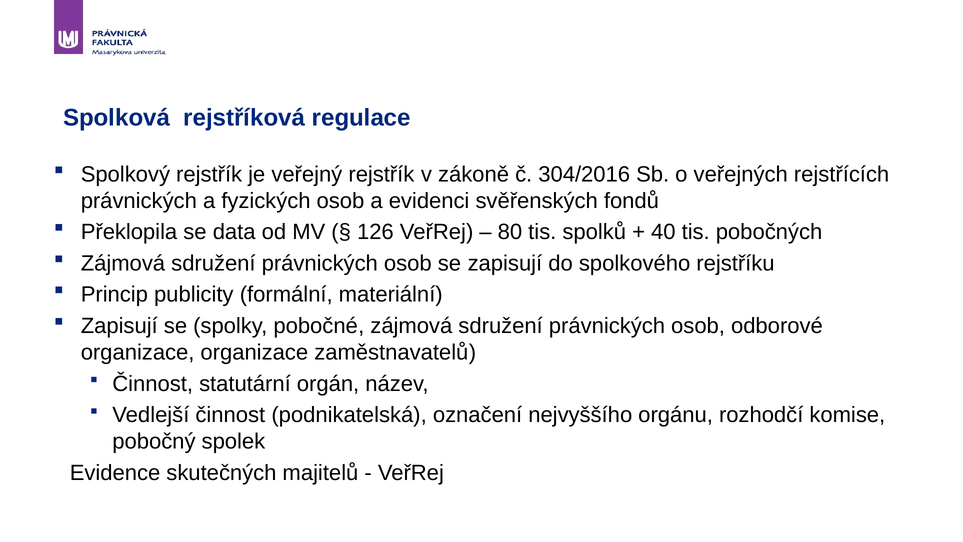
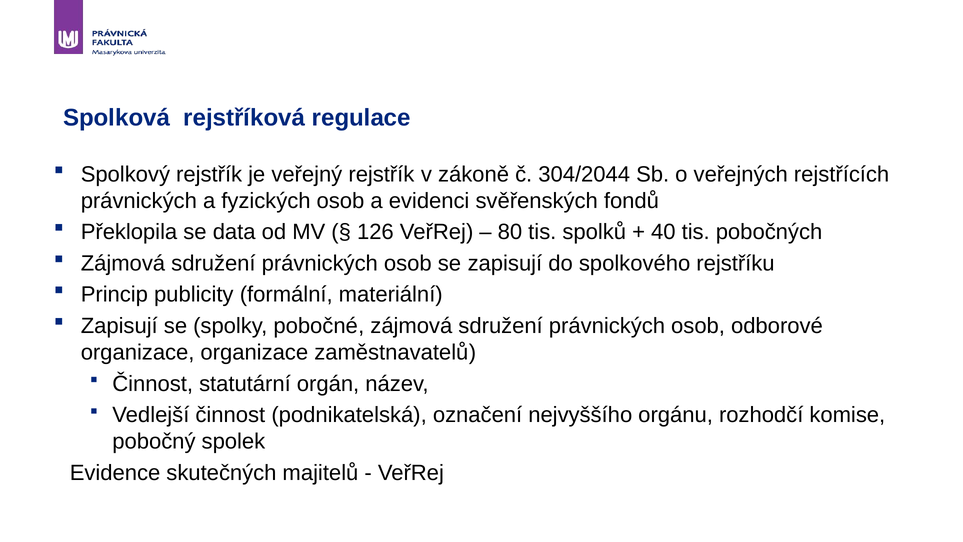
304/2016: 304/2016 -> 304/2044
